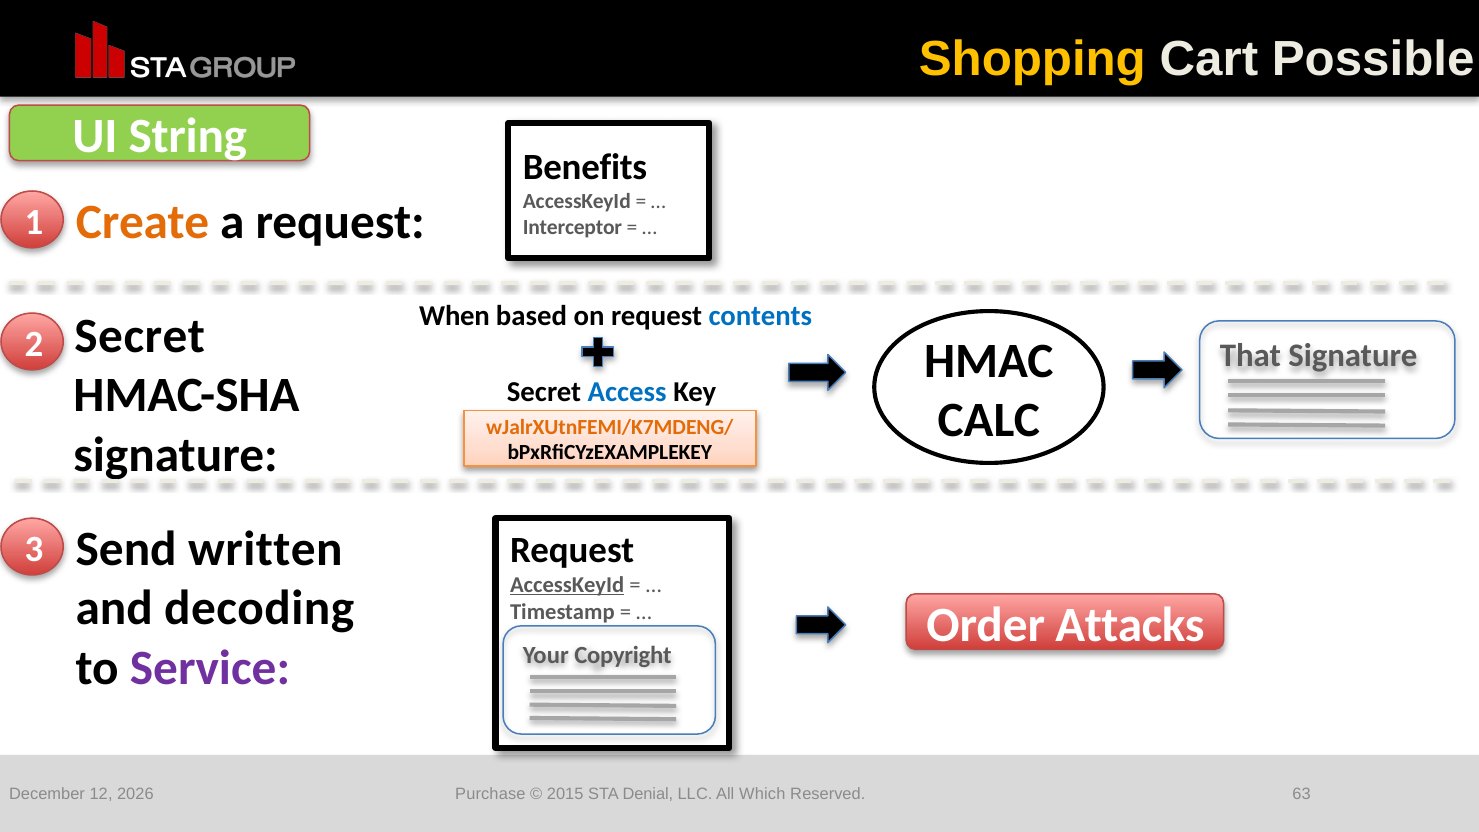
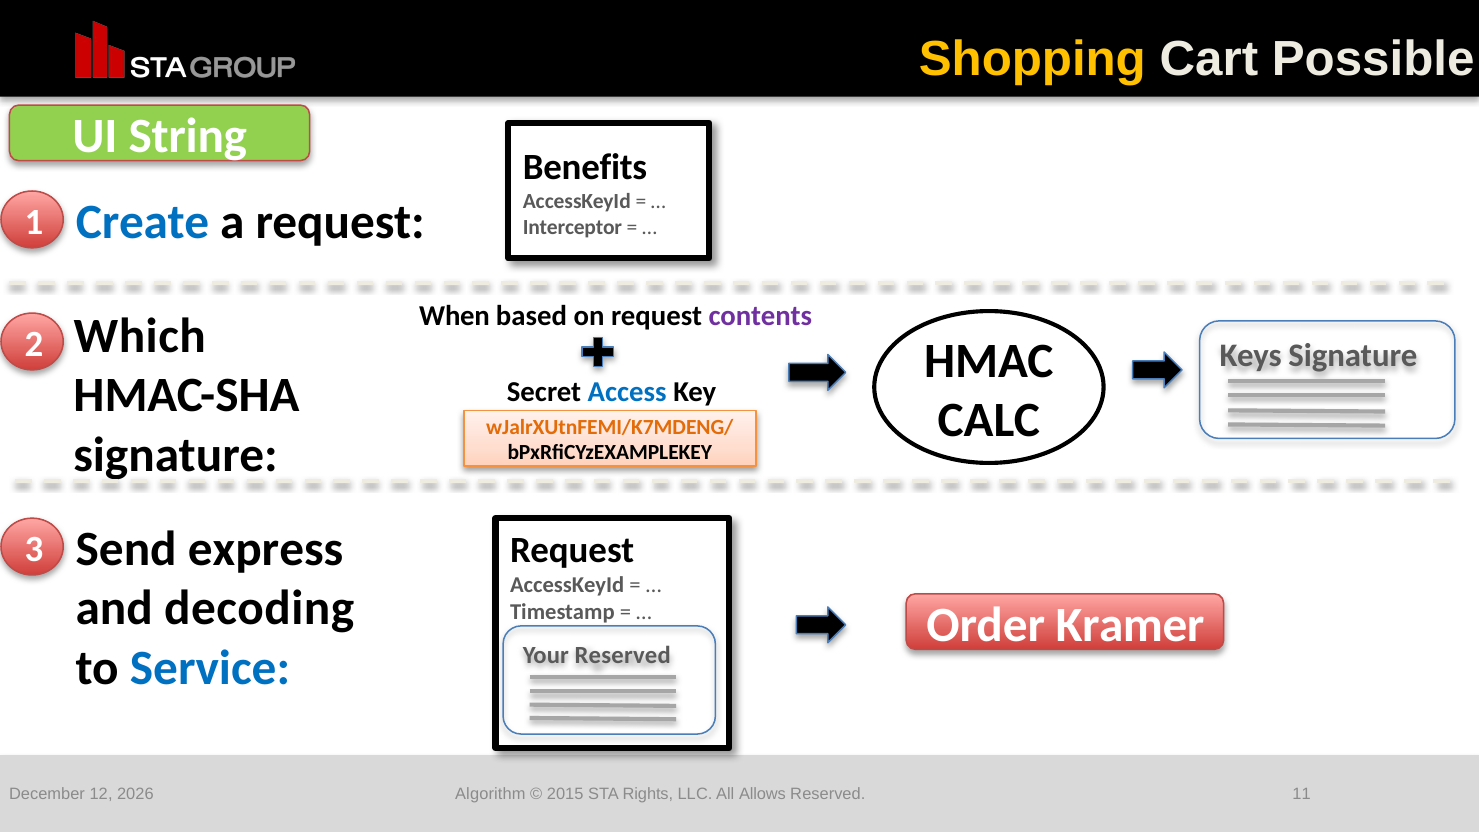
Create colour: orange -> blue
contents colour: blue -> purple
Secret at (140, 336): Secret -> Which
That: That -> Keys
written: written -> express
AccessKeyId at (567, 585) underline: present -> none
Attacks: Attacks -> Kramer
Your Copyright: Copyright -> Reserved
Service colour: purple -> blue
Purchase: Purchase -> Algorithm
Denial: Denial -> Rights
Which: Which -> Allows
63: 63 -> 11
